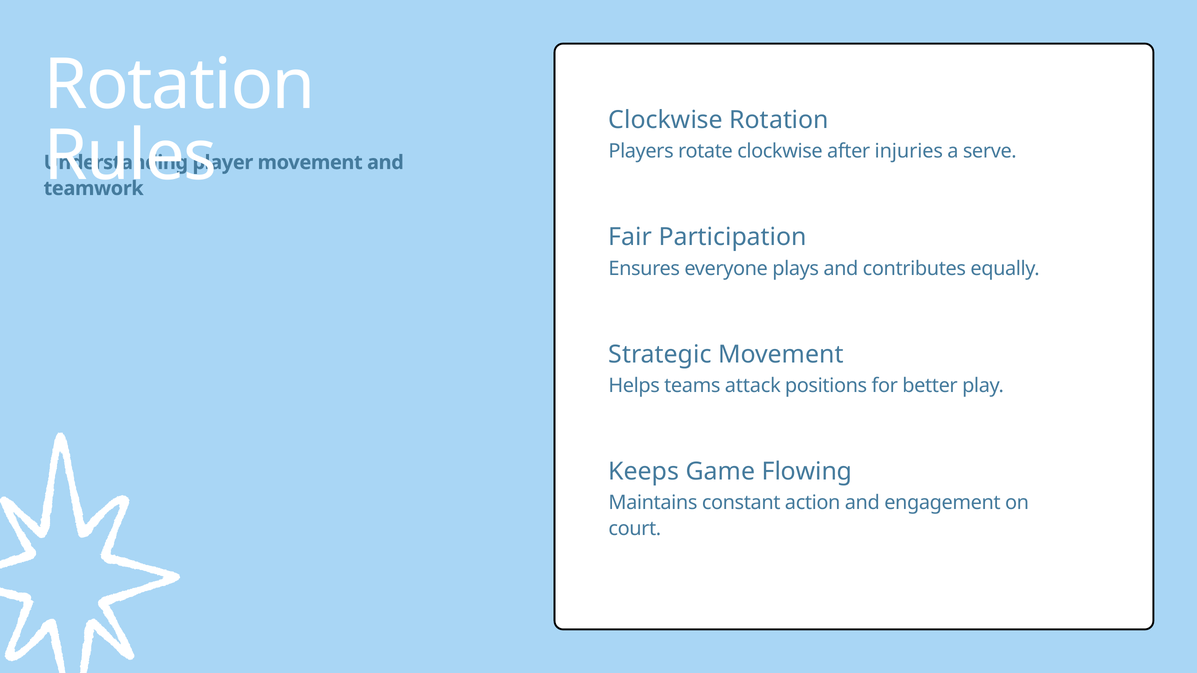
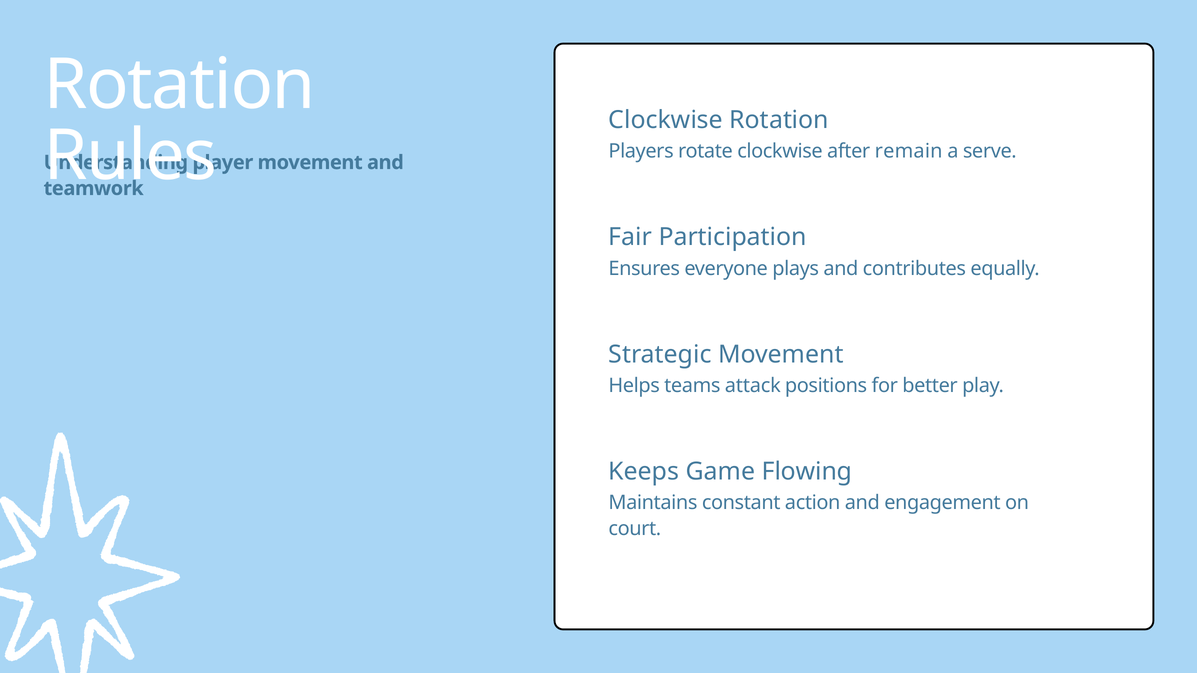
injuries: injuries -> remain
